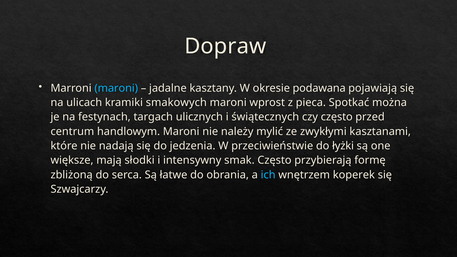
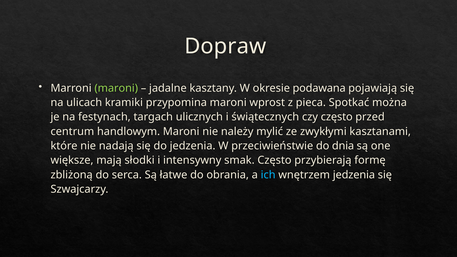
maroni at (116, 88) colour: light blue -> light green
smakowych: smakowych -> przypomina
łyżki: łyżki -> dnia
wnętrzem koperek: koperek -> jedzenia
